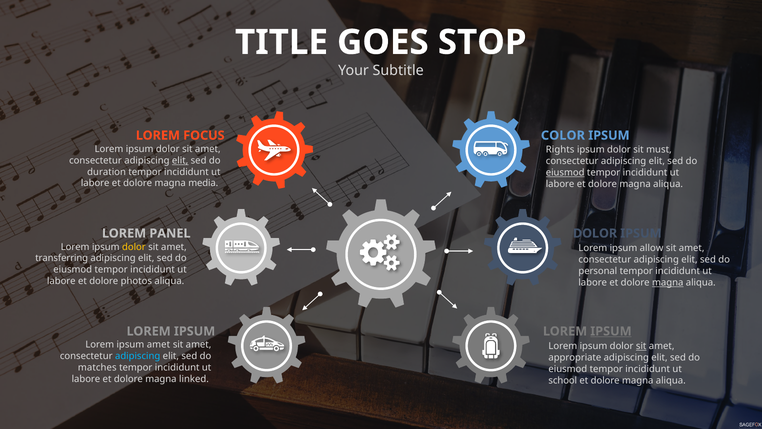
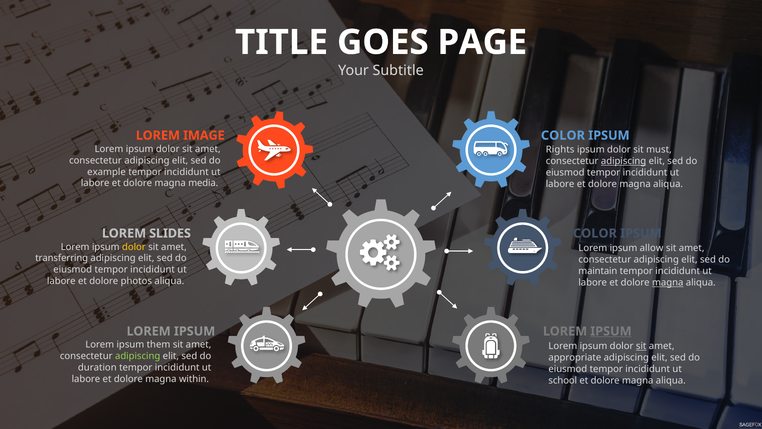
STOP: STOP -> PAGE
FOCUS: FOCUS -> IMAGE
elit at (180, 160) underline: present -> none
adipiscing at (624, 161) underline: none -> present
duration: duration -> example
eiusmod at (565, 172) underline: present -> none
PANEL: PANEL -> SLIDES
DOLOR at (595, 233): DOLOR -> COLOR
personal: personal -> maintain
ipsum amet: amet -> them
adipiscing at (138, 356) colour: light blue -> light green
matches: matches -> duration
linked: linked -> within
